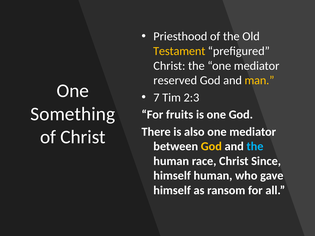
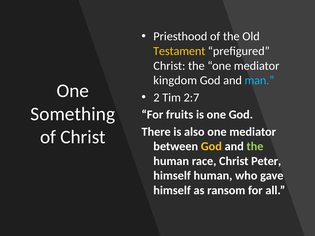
reserved: reserved -> kingdom
man colour: yellow -> light blue
7: 7 -> 2
2:3: 2:3 -> 2:7
the at (255, 147) colour: light blue -> light green
Since: Since -> Peter
